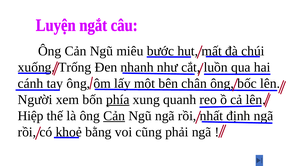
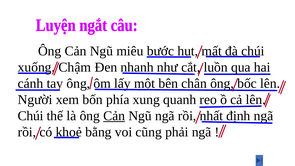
Trống: Trống -> Chậm
phía underline: present -> none
Hiệp at (31, 116): Hiệp -> Chúi
